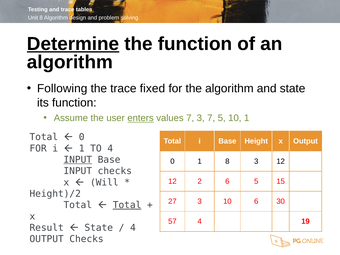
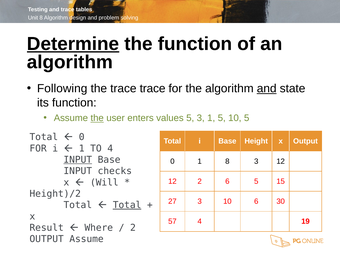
trace fixed: fixed -> trace
and at (267, 89) underline: none -> present
the at (97, 118) underline: none -> present
enters underline: present -> none
values 7: 7 -> 5
3 7: 7 -> 1
10 1: 1 -> 5
State at (99, 228): State -> Where
4 at (133, 228): 4 -> 2
OUTPUT Checks: Checks -> Assume
